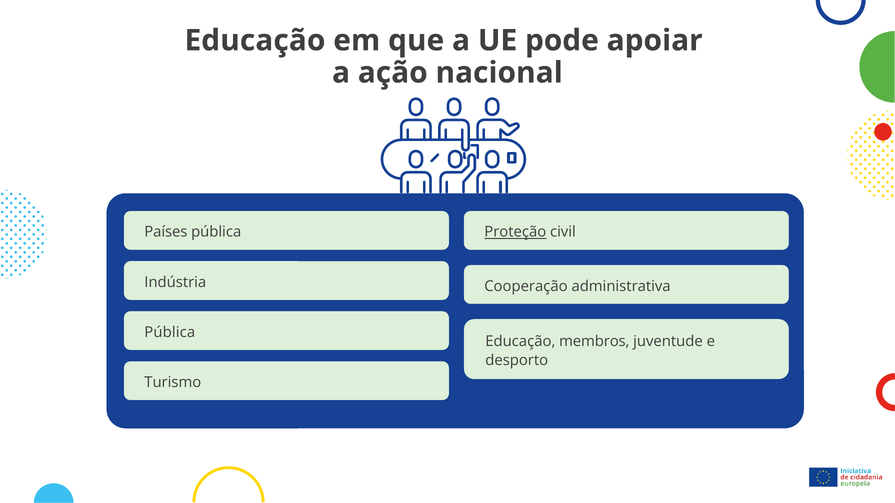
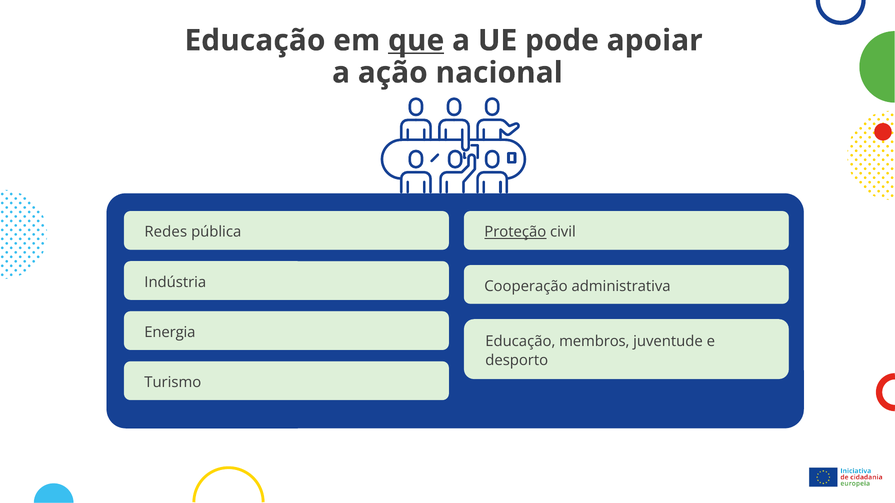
que underline: none -> present
Países: Países -> Redes
Pública at (170, 333): Pública -> Energia
